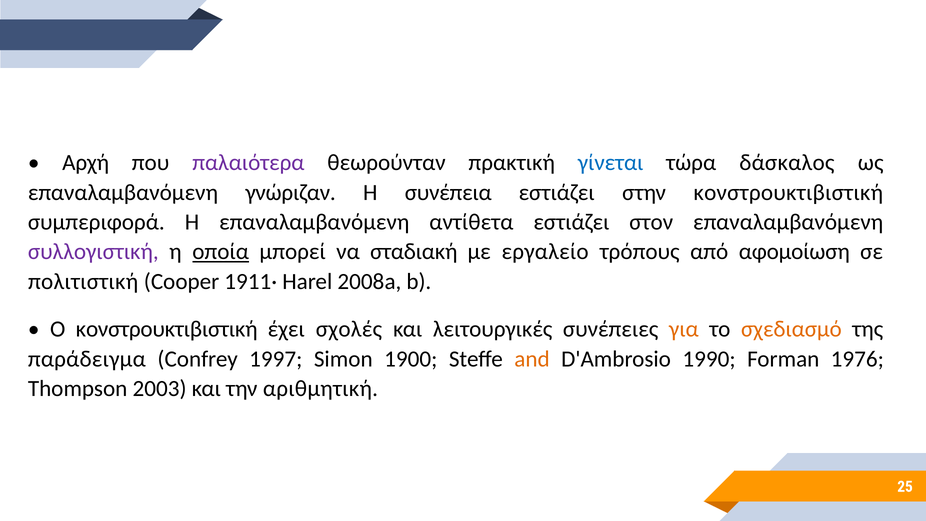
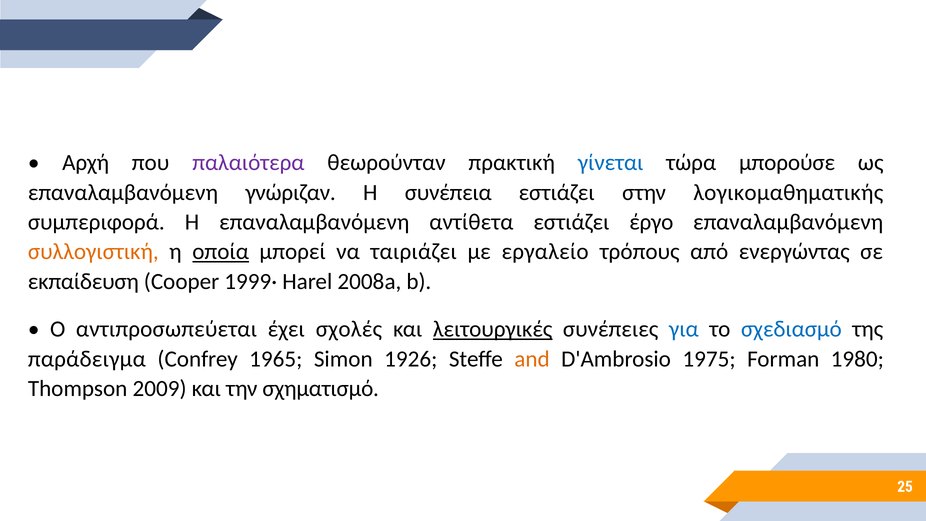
δάσκαλος: δάσκαλος -> μπορούσε
στην κονστρουκτιβιστική: κονστρουκτιβιστική -> λογικομαθηματικής
στον: στον -> έργο
συλλογιστική colour: purple -> orange
σταδιακή: σταδιακή -> ταιριάζει
αφομοίωση: αφομοίωση -> ενεργώντας
πολιτιστική: πολιτιστική -> εκπαίδευση
1911·: 1911· -> 1999·
Ο κονστρουκτιβιστική: κονστρουκτιβιστική -> αντιπροσωπεύεται
λειτουργικές underline: none -> present
για colour: orange -> blue
σχεδιασμό colour: orange -> blue
1997: 1997 -> 1965
1900: 1900 -> 1926
1990: 1990 -> 1975
1976: 1976 -> 1980
2003: 2003 -> 2009
αριθμητική: αριθμητική -> σχηματισμό
